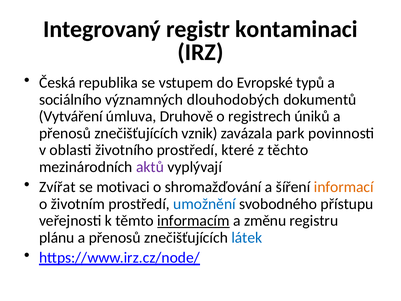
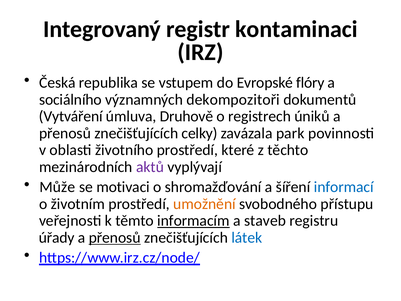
typů: typů -> flóry
dlouhodobých: dlouhodobých -> dekompozitoři
vznik: vznik -> celky
Zvířat: Zvířat -> Může
informací colour: orange -> blue
umožnění colour: blue -> orange
změnu: změnu -> staveb
plánu: plánu -> úřady
přenosů at (115, 237) underline: none -> present
